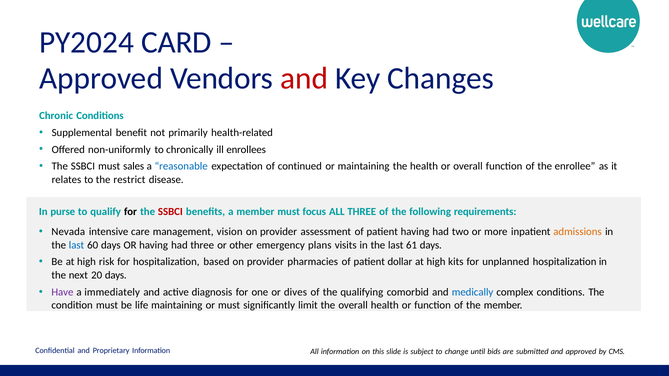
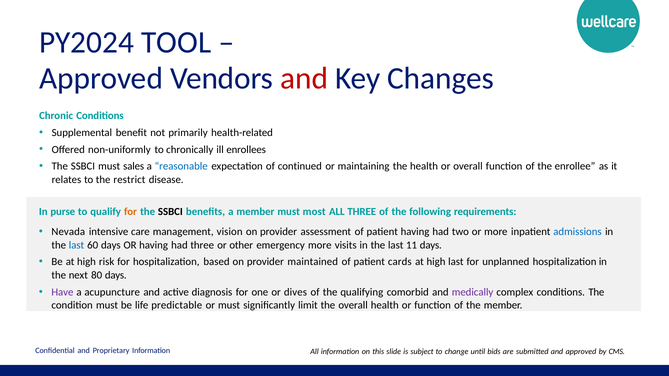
CARD: CARD -> TOOL
for at (130, 212) colour: black -> orange
SSBCI at (170, 212) colour: red -> black
focus: focus -> most
admissions colour: orange -> blue
emergency plans: plans -> more
61: 61 -> 11
pharmacies: pharmacies -> maintained
dollar: dollar -> cards
high kits: kits -> last
20: 20 -> 80
immediately: immediately -> acupuncture
medically colour: blue -> purple
life maintaining: maintaining -> predictable
